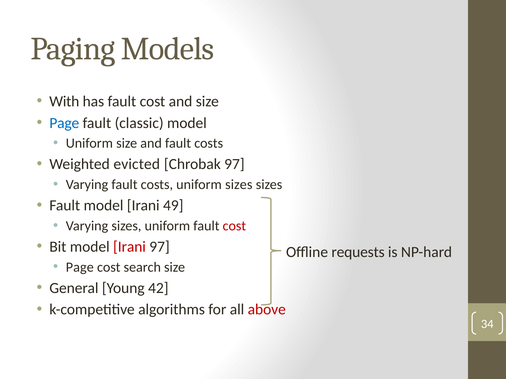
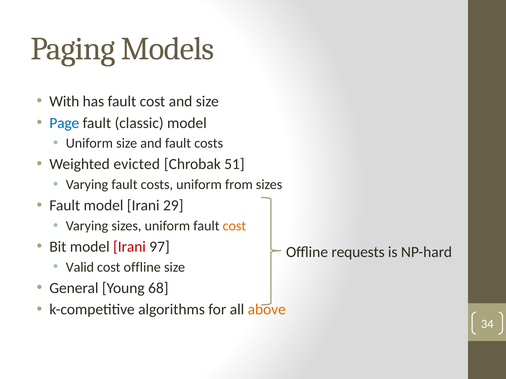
Chrobak 97: 97 -> 51
uniform sizes: sizes -> from
49: 49 -> 29
cost at (234, 226) colour: red -> orange
Page at (80, 267): Page -> Valid
cost search: search -> offline
42: 42 -> 68
above colour: red -> orange
